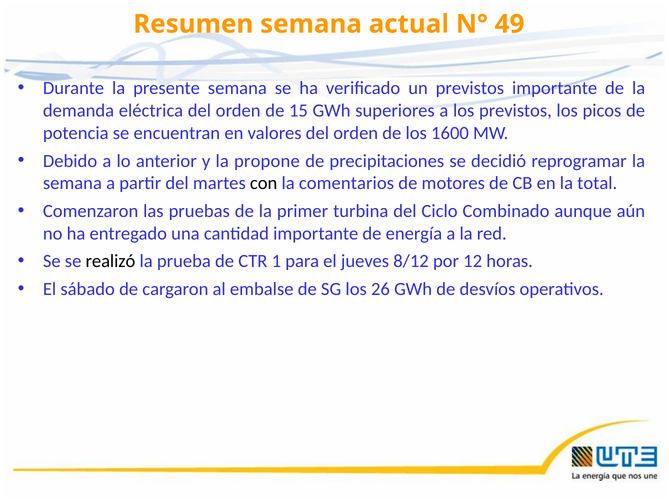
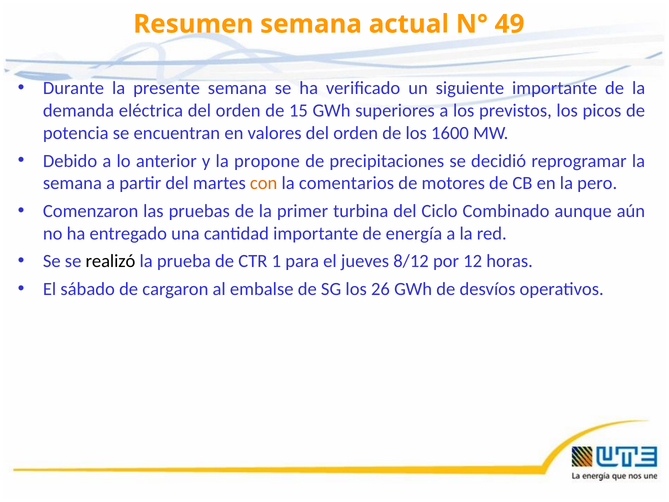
un previstos: previstos -> siguiente
con colour: black -> orange
total: total -> pero
